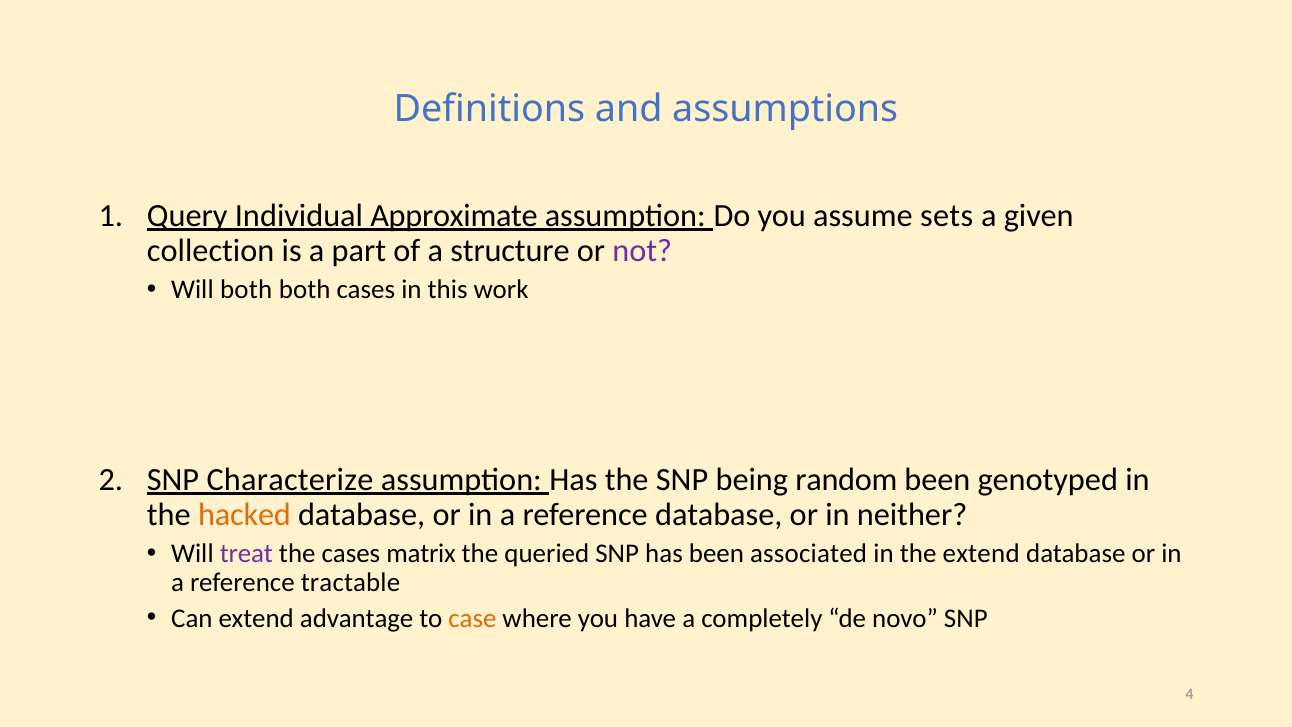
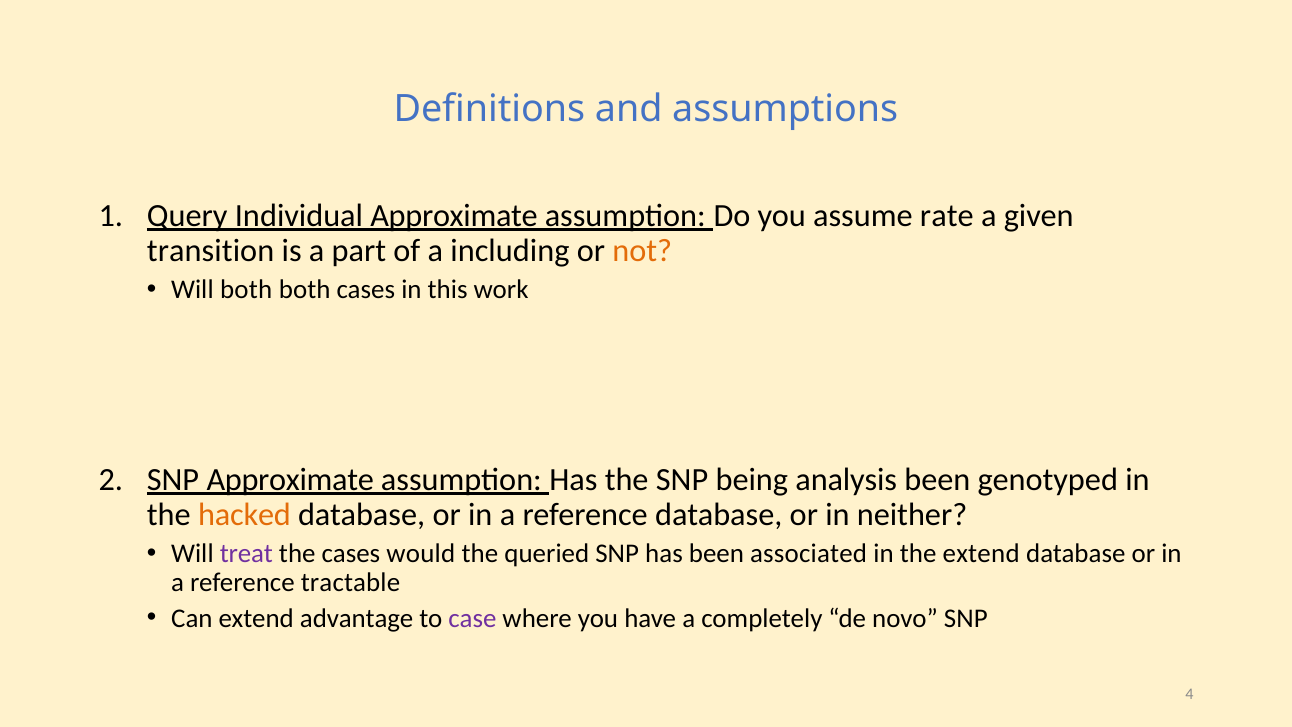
sets: sets -> rate
collection: collection -> transition
structure: structure -> including
not colour: purple -> orange
SNP Characterize: Characterize -> Approximate
random: random -> analysis
matrix: matrix -> would
case colour: orange -> purple
